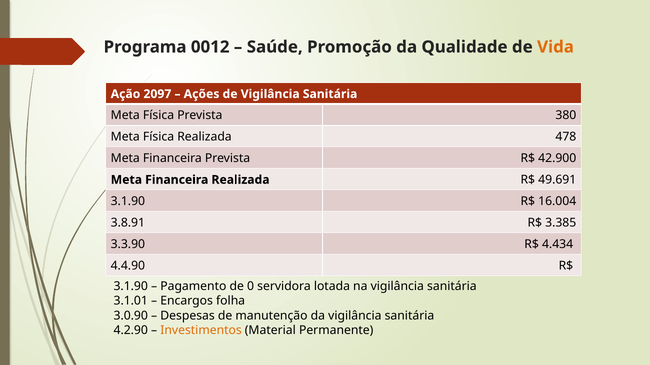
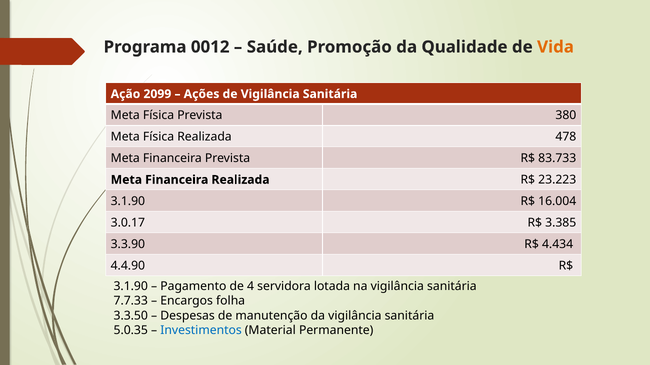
2097: 2097 -> 2099
42.900: 42.900 -> 83.733
49.691: 49.691 -> 23.223
3.8.91: 3.8.91 -> 3.0.17
0: 0 -> 4
3.1.01: 3.1.01 -> 7.7.33
3.0.90: 3.0.90 -> 3.3.50
4.2.90: 4.2.90 -> 5.0.35
Investimentos colour: orange -> blue
